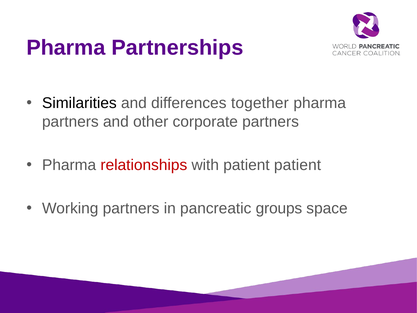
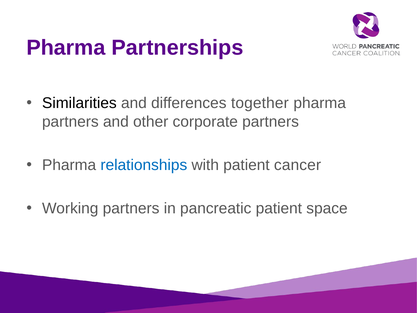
relationships colour: red -> blue
patient patient: patient -> cancer
pancreatic groups: groups -> patient
